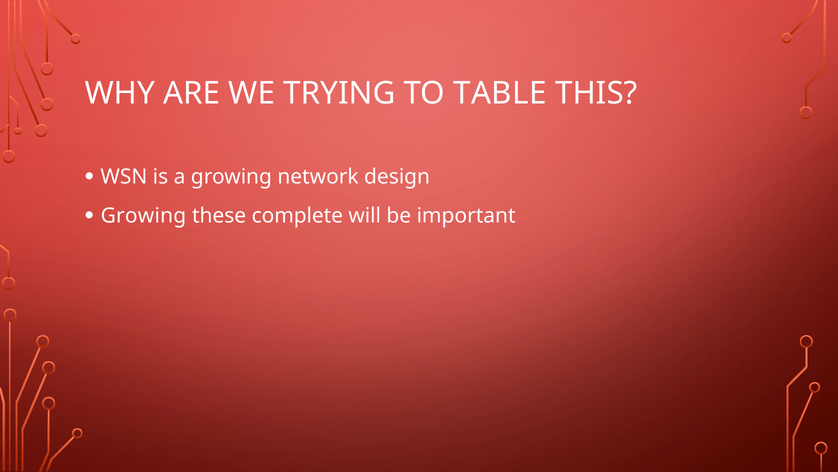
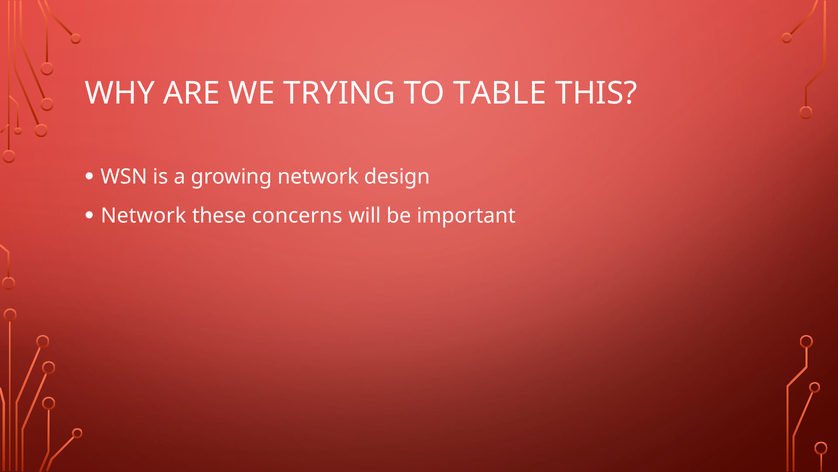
Growing at (143, 216): Growing -> Network
complete: complete -> concerns
